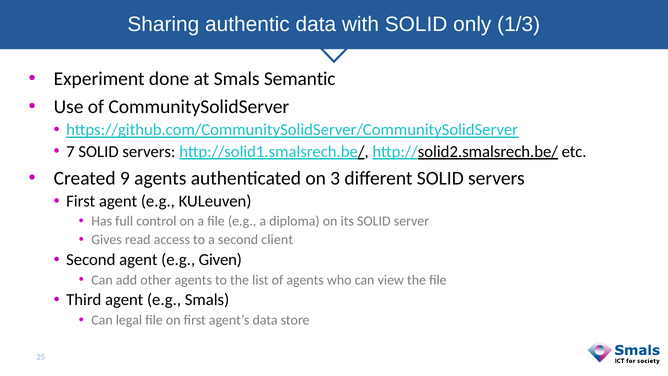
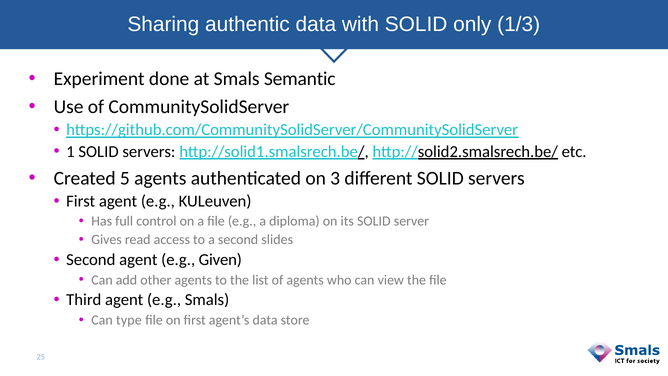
7: 7 -> 1
9: 9 -> 5
client: client -> slides
legal: legal -> type
